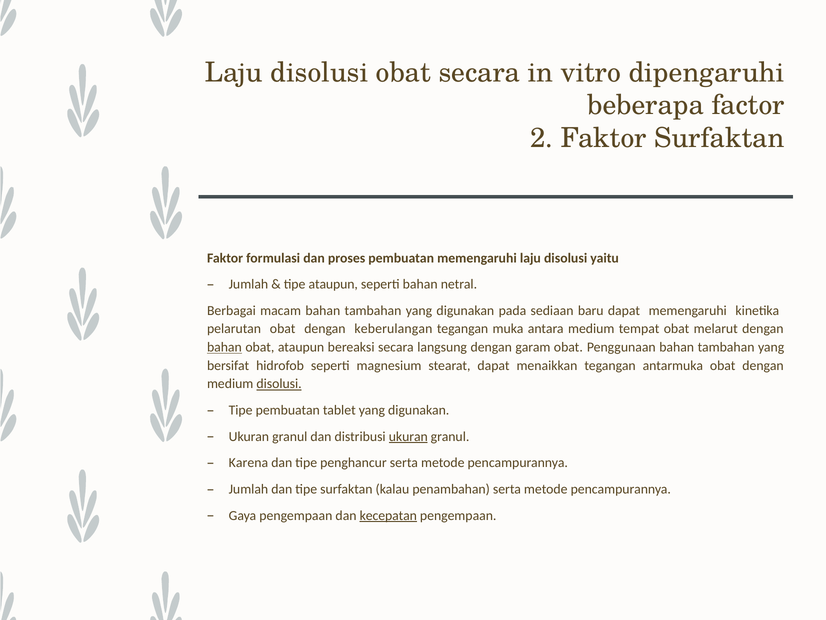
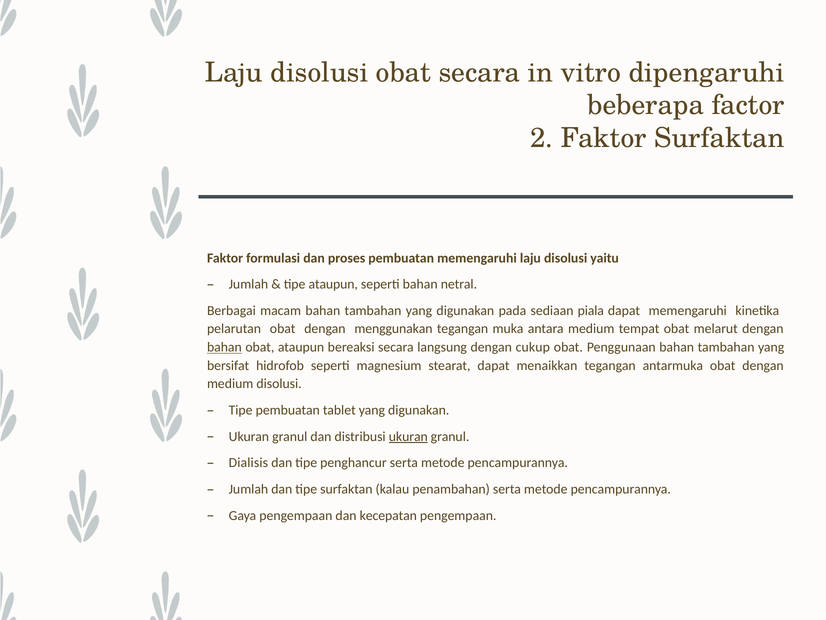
baru: baru -> piala
keberulangan: keberulangan -> menggunakan
garam: garam -> cukup
disolusi at (279, 384) underline: present -> none
Karena: Karena -> Dialisis
kecepatan underline: present -> none
